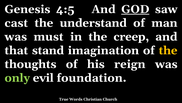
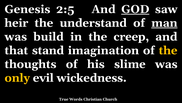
4:5: 4:5 -> 2:5
cast: cast -> heir
man underline: none -> present
must: must -> build
reign: reign -> slime
only colour: light green -> yellow
foundation: foundation -> wickedness
